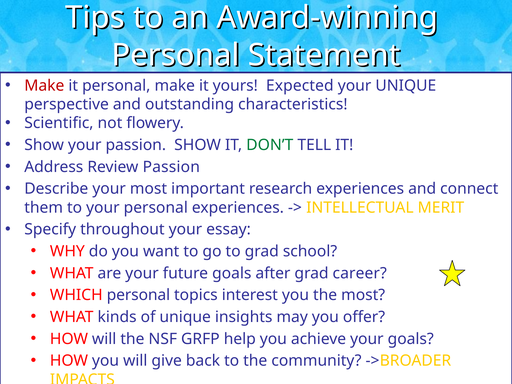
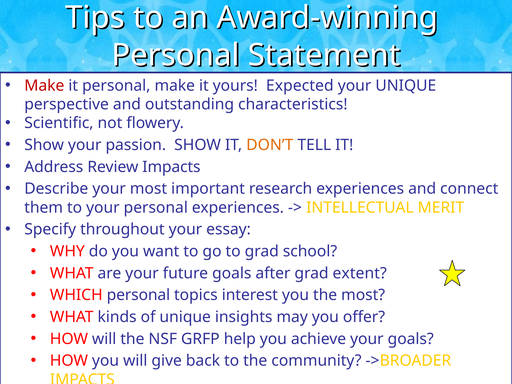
DON’T colour: green -> orange
Review Passion: Passion -> Impacts
career: career -> extent
